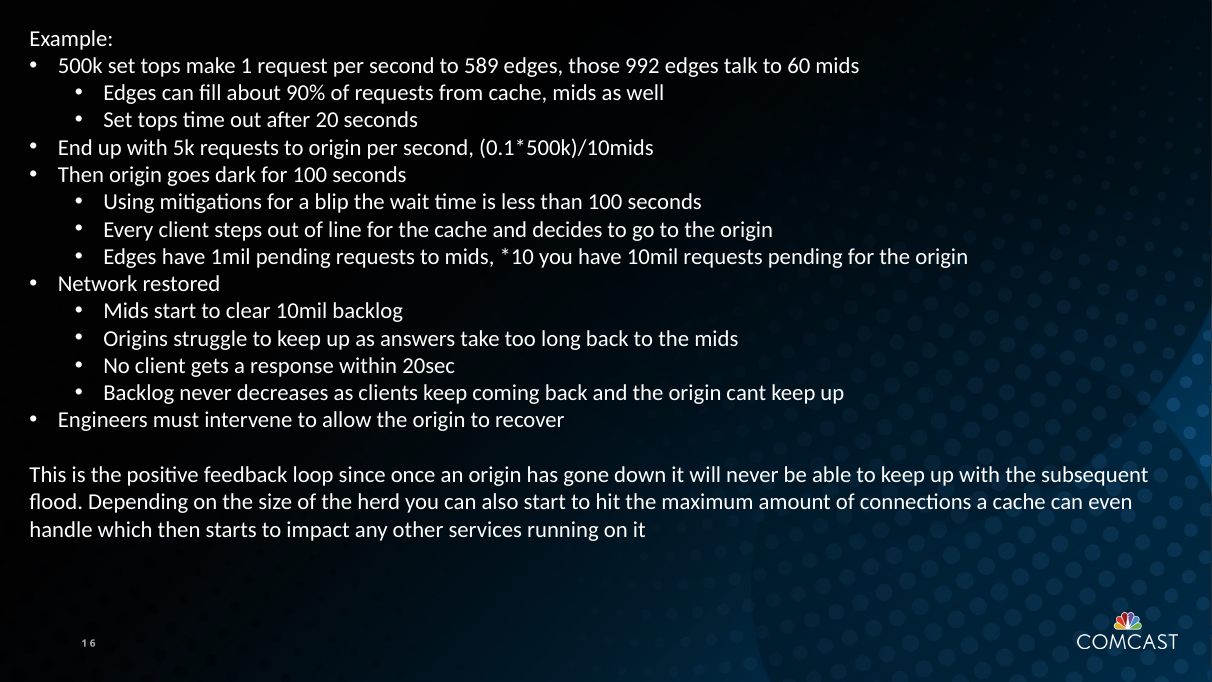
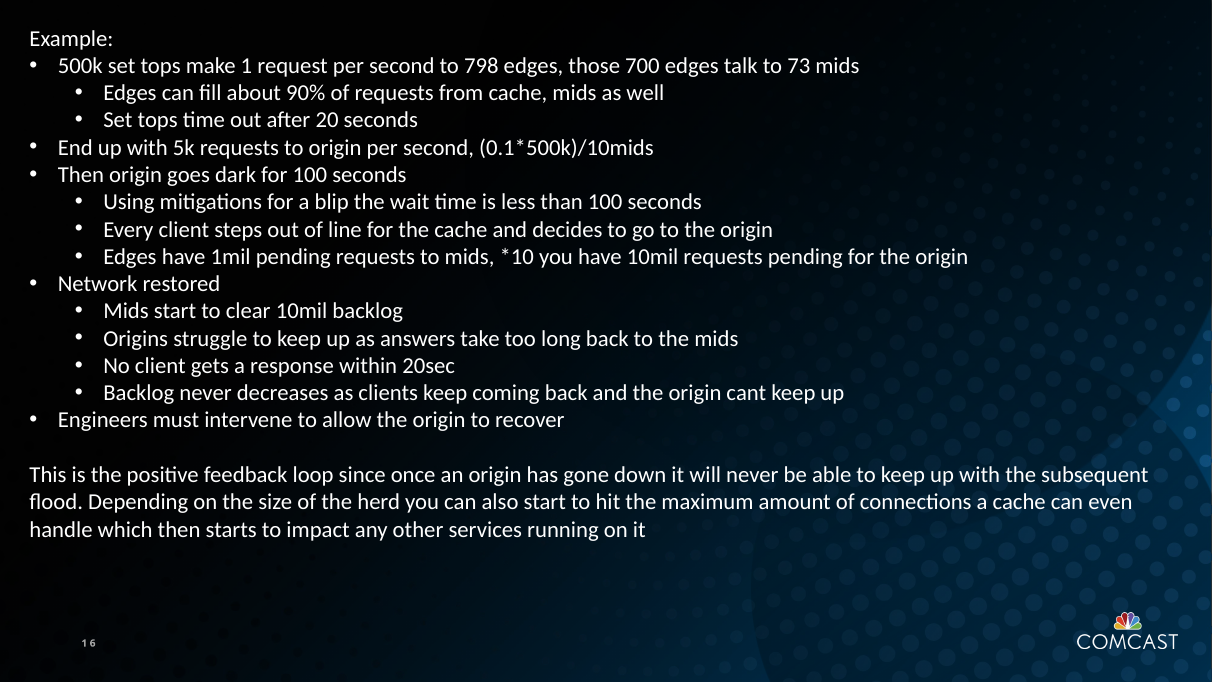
589: 589 -> 798
992: 992 -> 700
60: 60 -> 73
